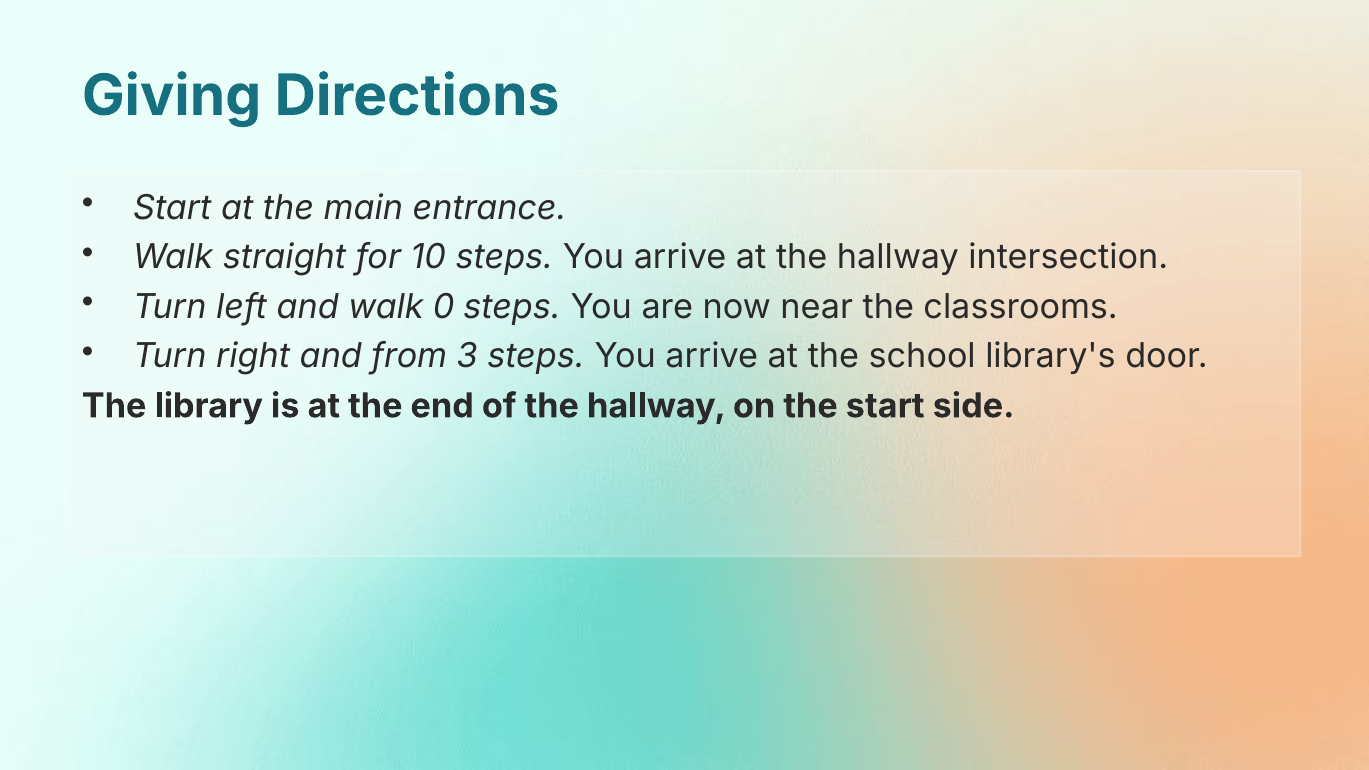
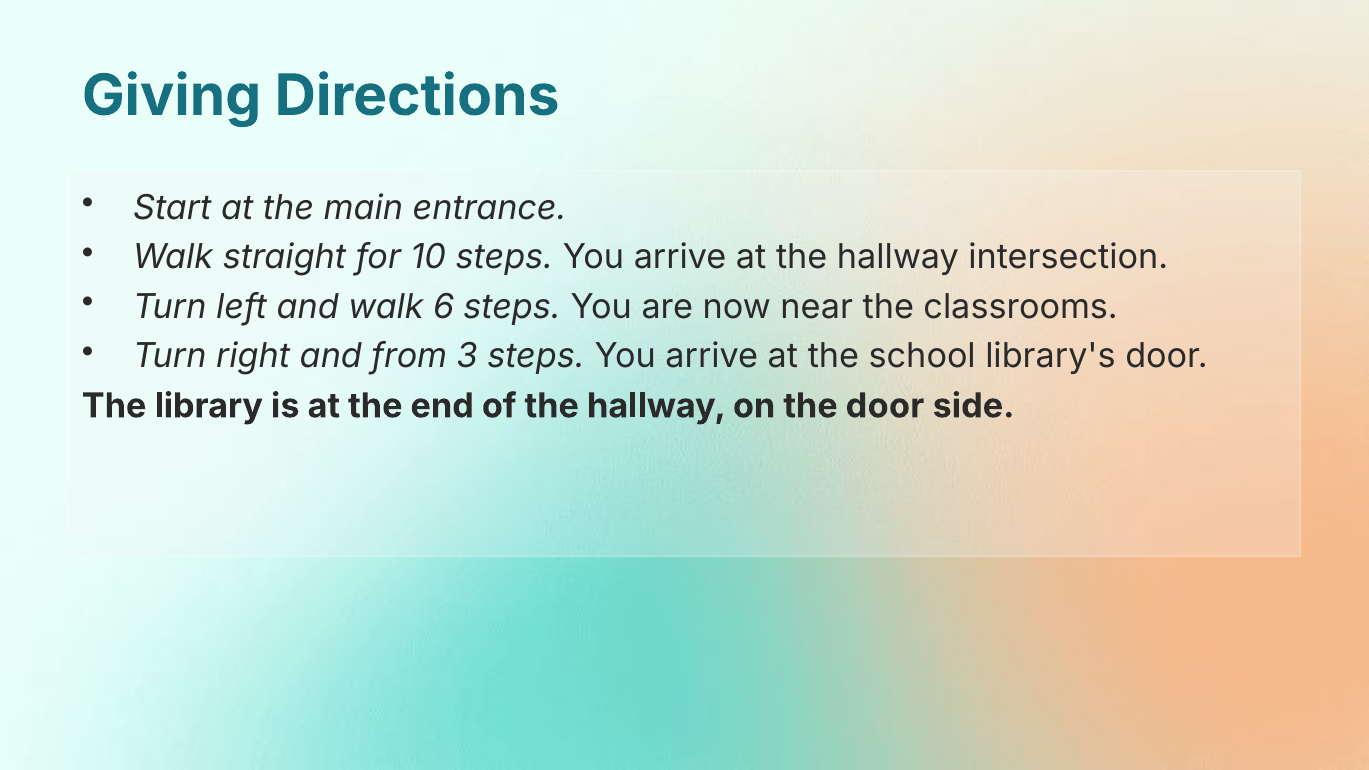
0: 0 -> 6
the start: start -> door
